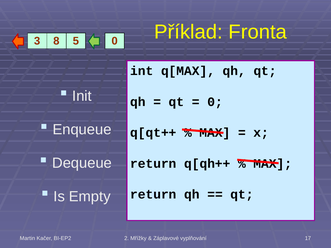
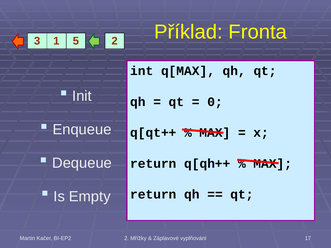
8: 8 -> 1
5 0: 0 -> 2
